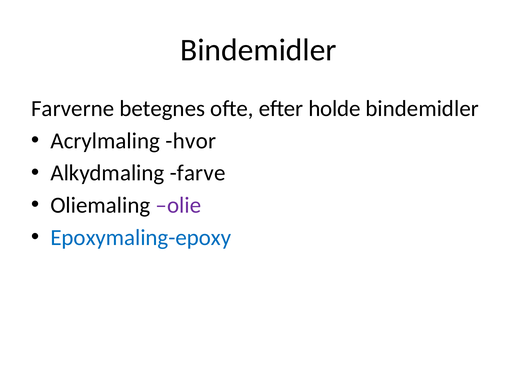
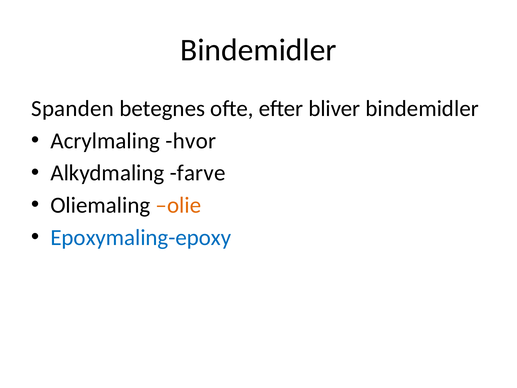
Farverne: Farverne -> Spanden
holde: holde -> bliver
olie colour: purple -> orange
